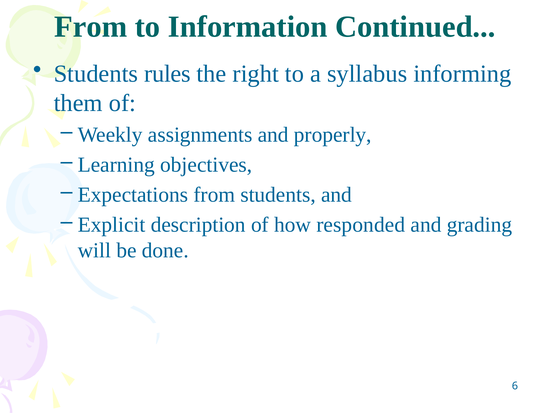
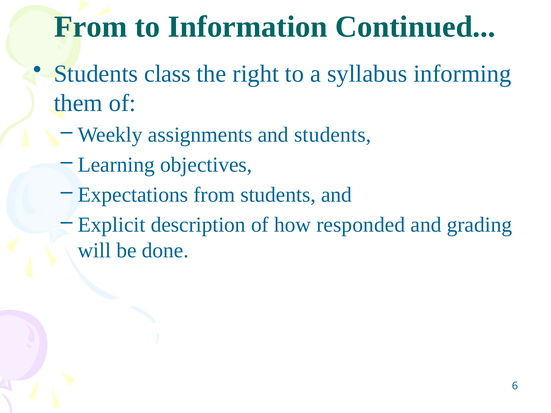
rules: rules -> class
and properly: properly -> students
